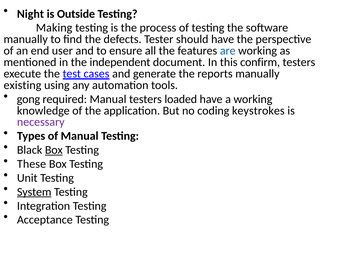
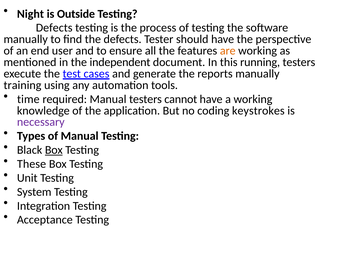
Making at (54, 28): Making -> Defects
are colour: blue -> orange
confirm: confirm -> running
existing: existing -> training
gong: gong -> time
loaded: loaded -> cannot
System underline: present -> none
